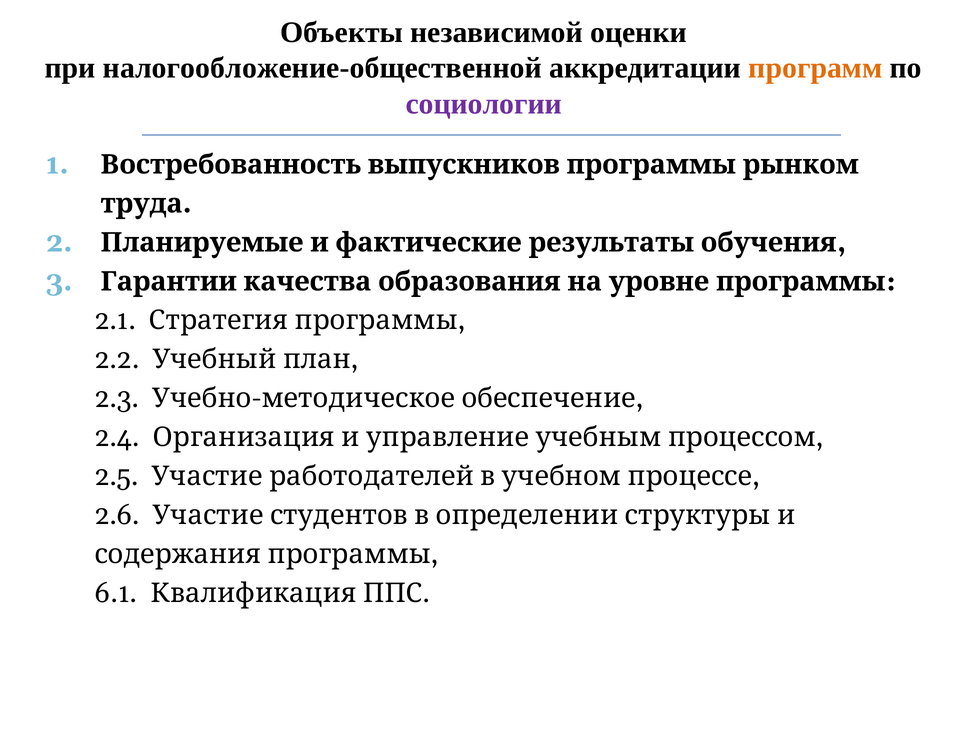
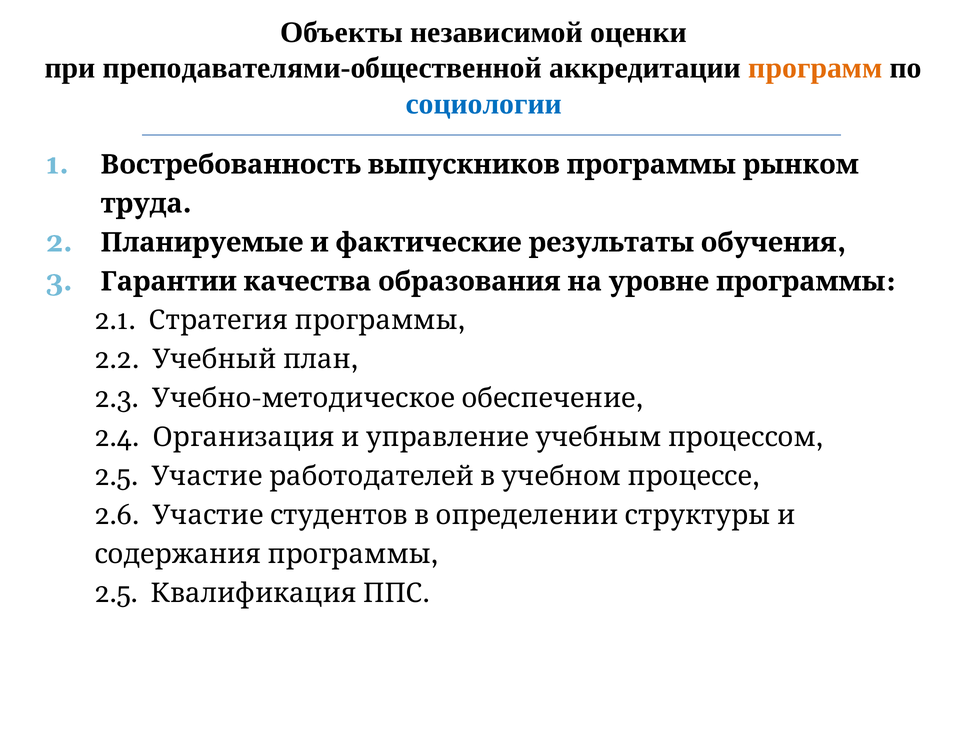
налогообложение-общественной: налогообложение-общественной -> преподавателями-общественной
социологии colour: purple -> blue
6.1 at (116, 594): 6.1 -> 2.5
